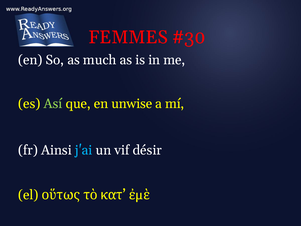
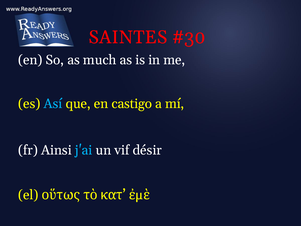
FEMMES: FEMMES -> SAINTES
Así colour: light green -> light blue
unwise: unwise -> castigo
